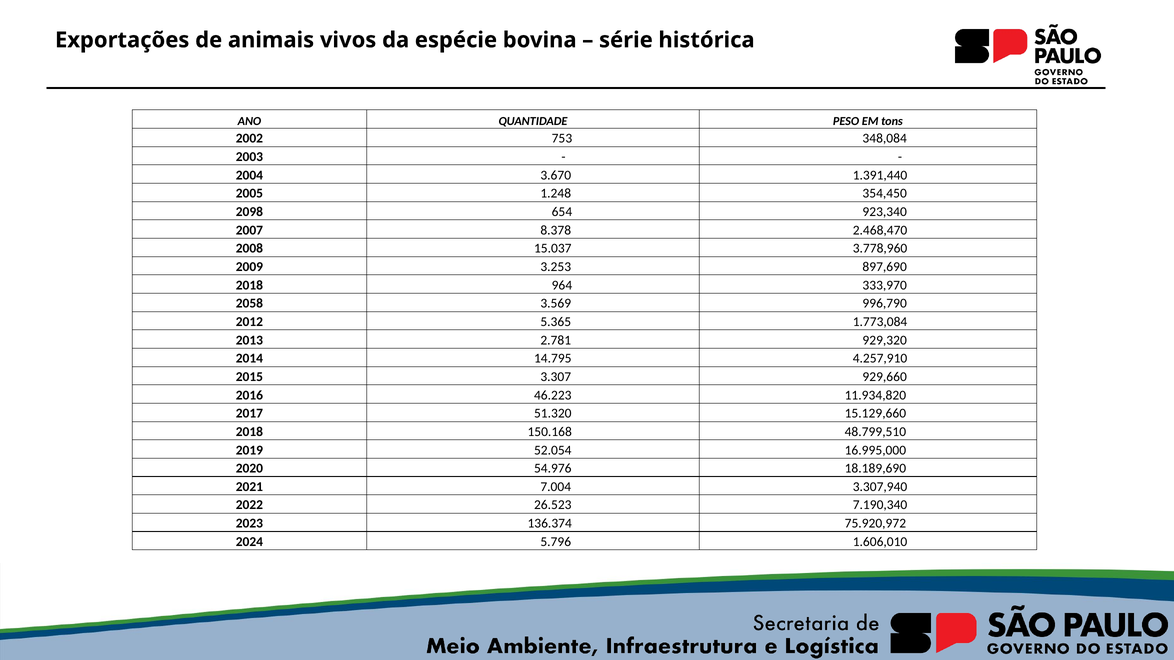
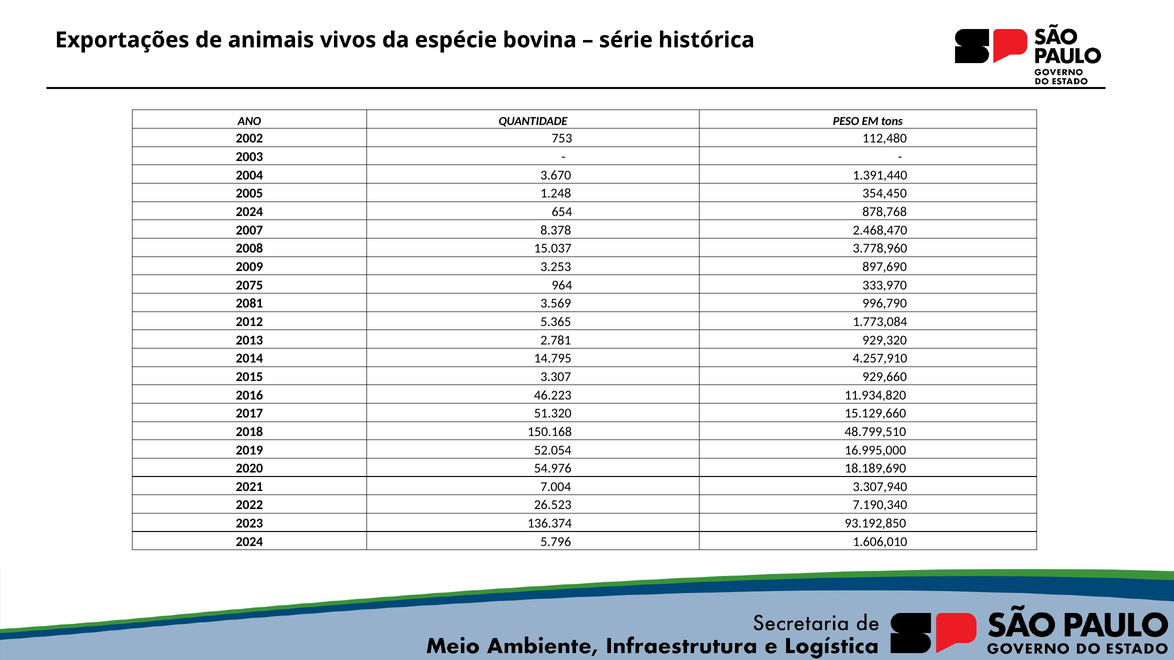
348,084: 348,084 -> 112,480
2098 at (249, 212): 2098 -> 2024
923,340: 923,340 -> 878,768
2018 at (249, 285): 2018 -> 2075
2058: 2058 -> 2081
75.920,972: 75.920,972 -> 93.192,850
